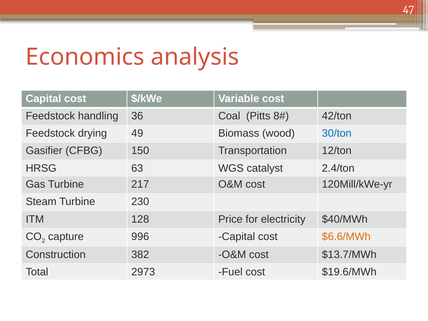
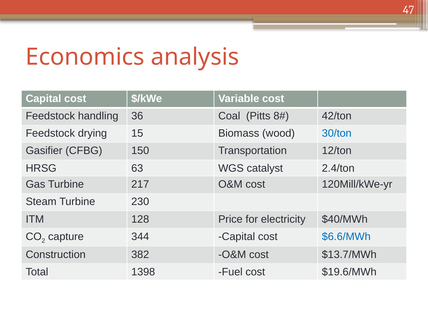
49: 49 -> 15
996: 996 -> 344
$6.6/MWh colour: orange -> blue
2973: 2973 -> 1398
